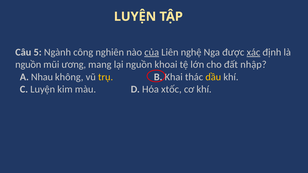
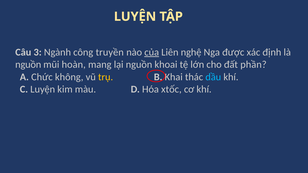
5: 5 -> 3
nghiên: nghiên -> truyền
xác underline: present -> none
ương: ương -> hoàn
nhập: nhập -> phần
Nhau: Nhau -> Chức
dầu colour: yellow -> light blue
